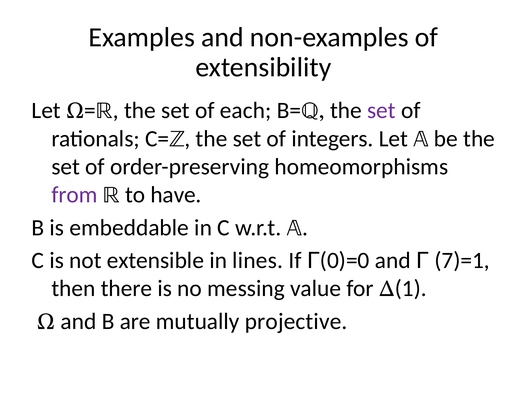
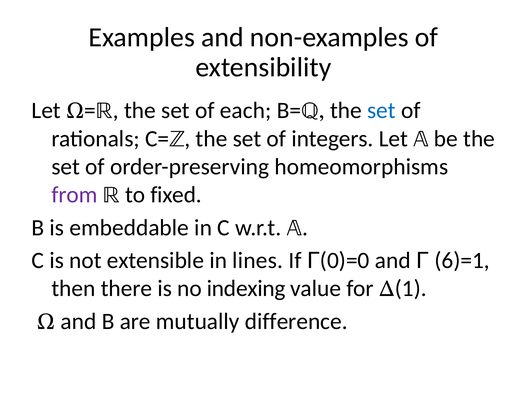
set at (381, 111) colour: purple -> blue
have: have -> fixed
7)=1: 7)=1 -> 6)=1
messing: messing -> indexing
projective: projective -> difference
